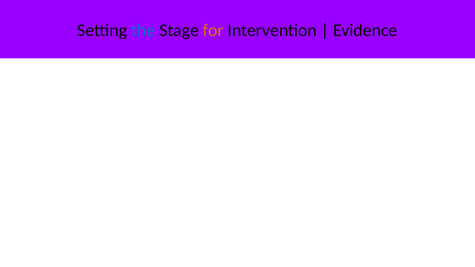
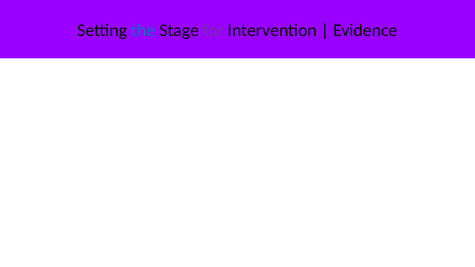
for colour: orange -> purple
